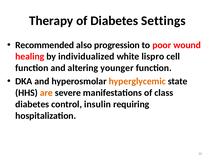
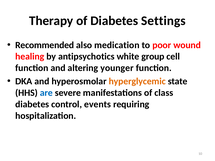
progression: progression -> medication
individualized: individualized -> antipsychotics
lispro: lispro -> group
are colour: orange -> blue
insulin: insulin -> events
